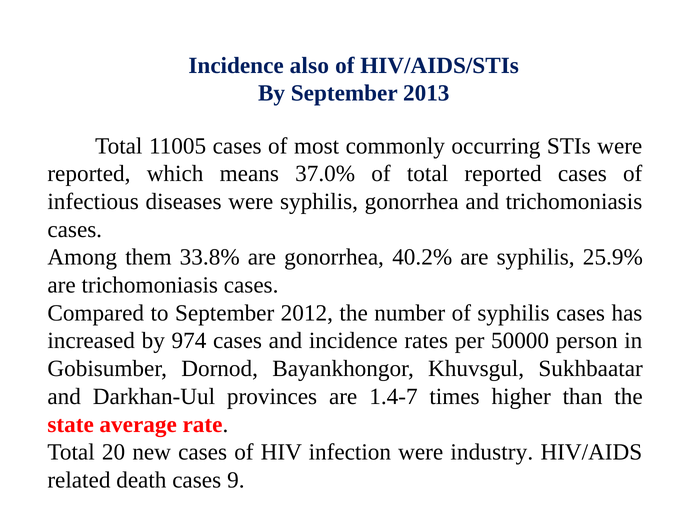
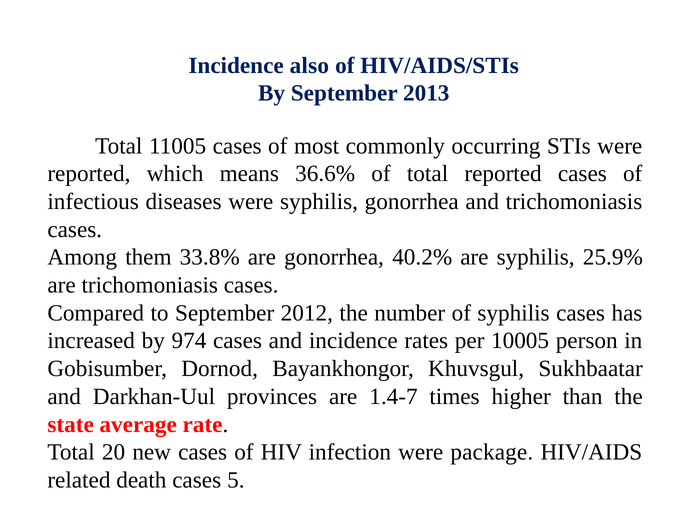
37.0%: 37.0% -> 36.6%
50000: 50000 -> 10005
industry: industry -> package
9: 9 -> 5
